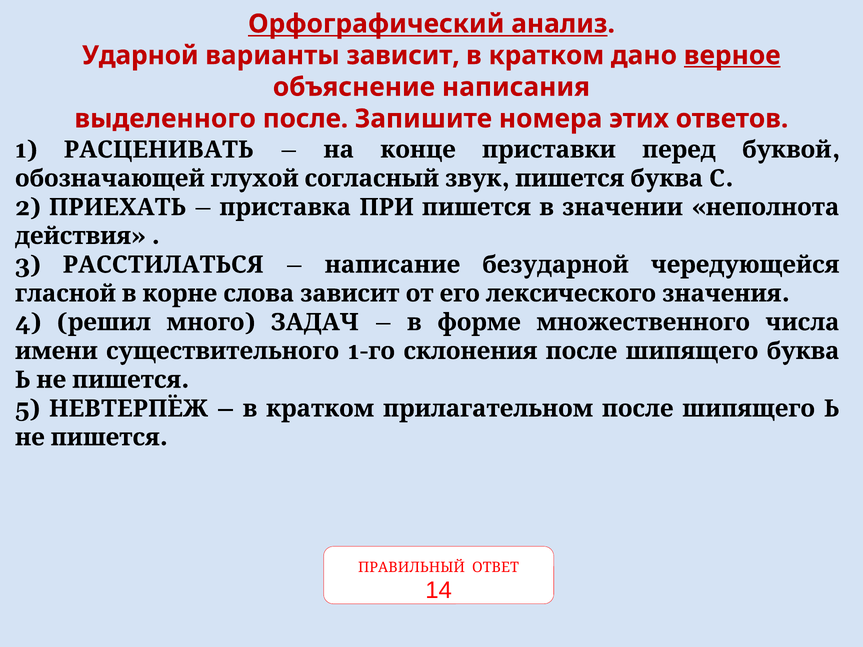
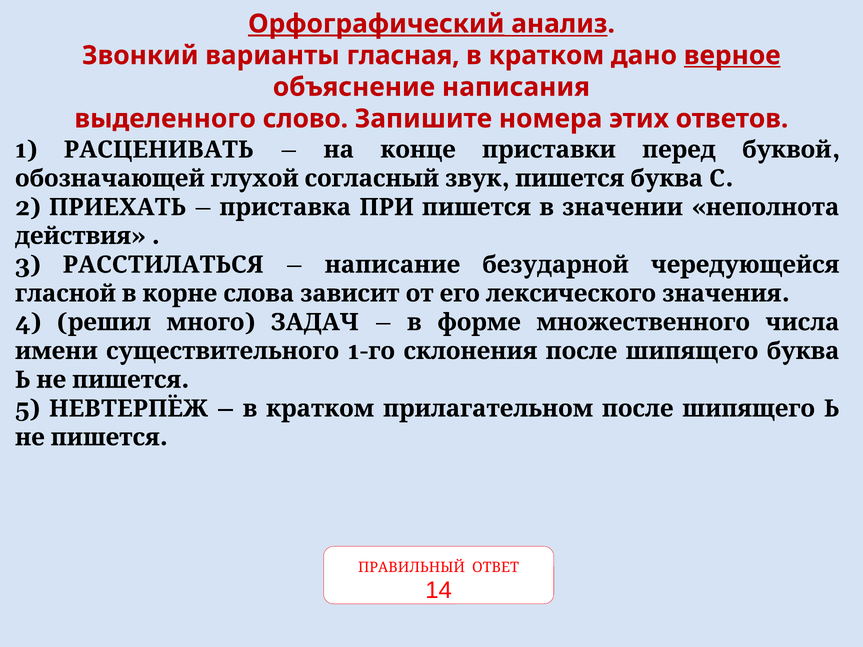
Орфографический underline: none -> present
Ударной: Ударной -> Звонкий
варианты зависит: зависит -> гласная
выделенного после: после -> слово
